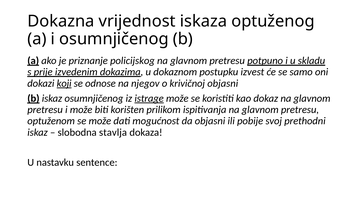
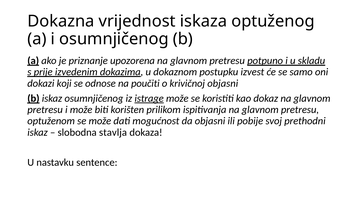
policijskog: policijskog -> upozorena
koji underline: present -> none
njegov: njegov -> poučiti
